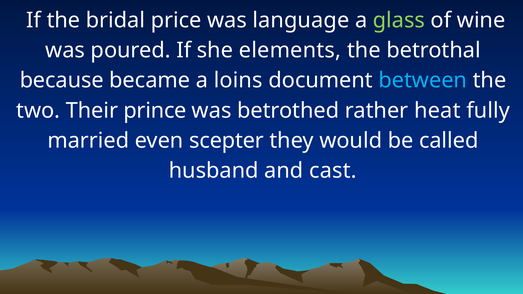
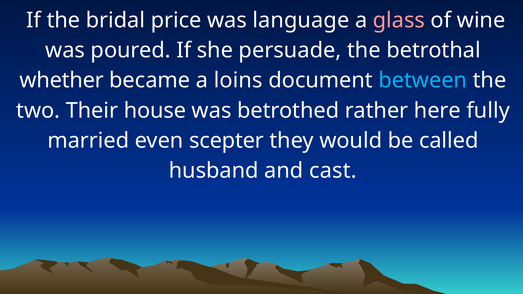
glass colour: light green -> pink
elements: elements -> persuade
because: because -> whether
prince: prince -> house
heat: heat -> here
